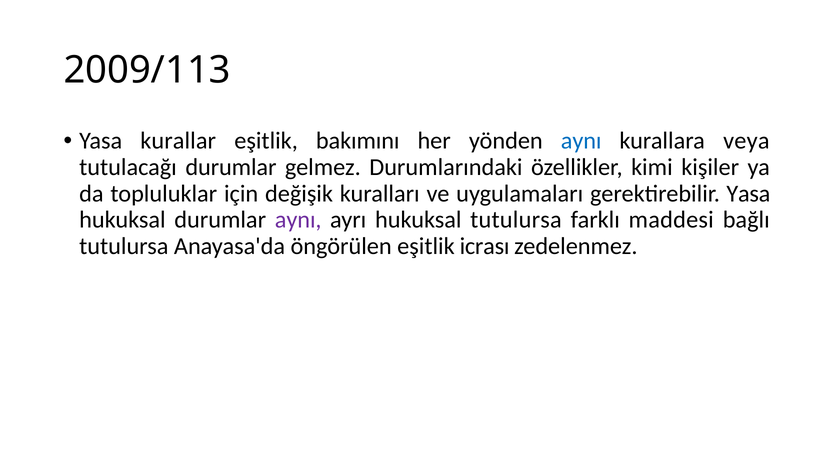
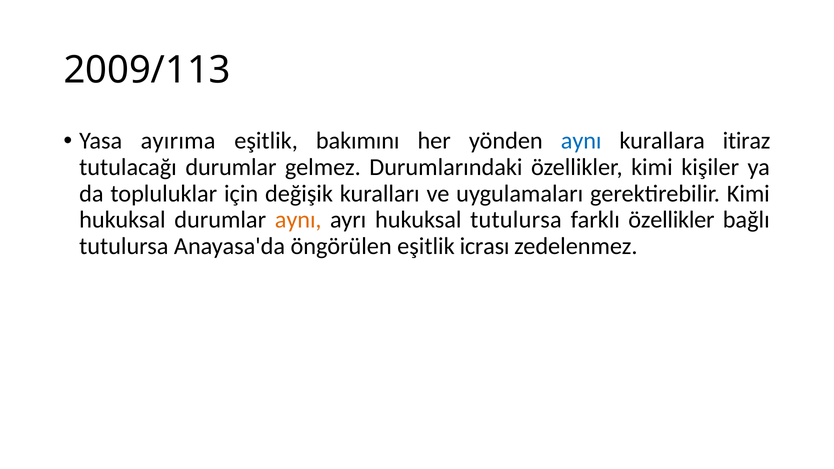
kurallar: kurallar -> ayırıma
veya: veya -> itiraz
gerektirebilir Yasa: Yasa -> Kimi
aynı at (298, 220) colour: purple -> orange
farklı maddesi: maddesi -> özellikler
